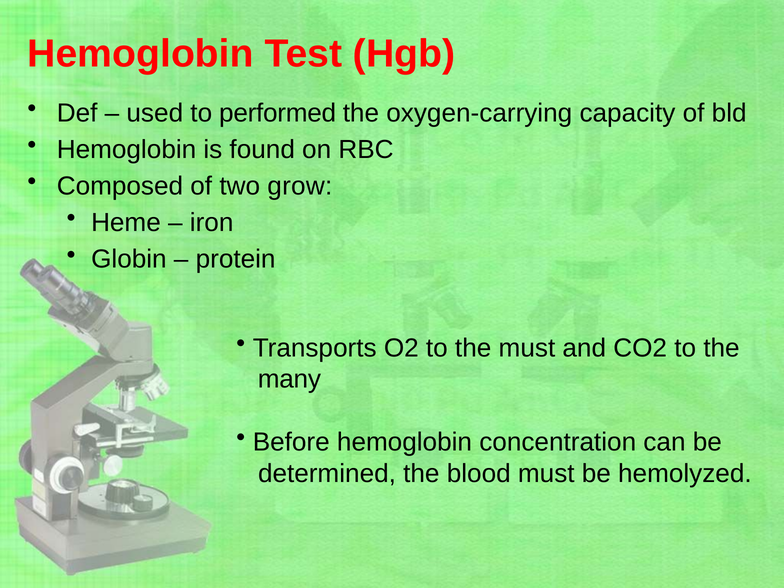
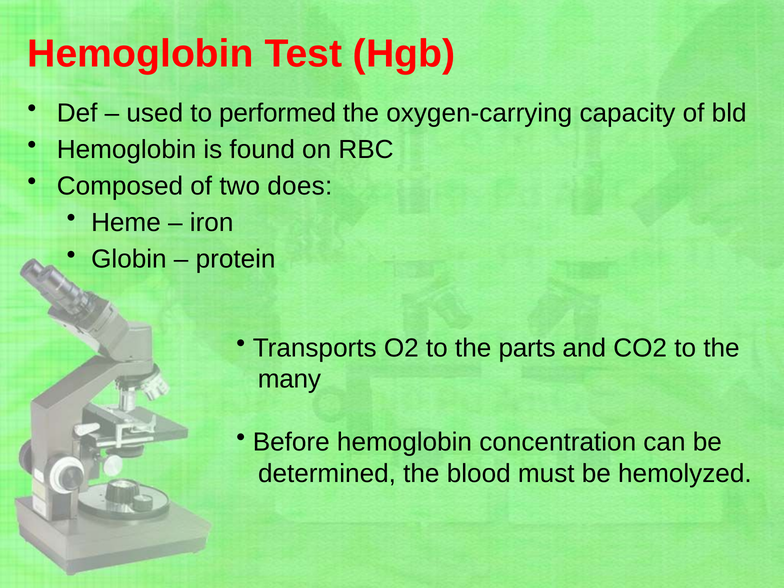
grow: grow -> does
the must: must -> parts
